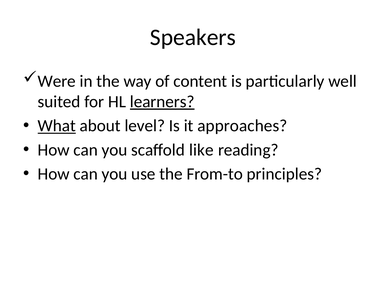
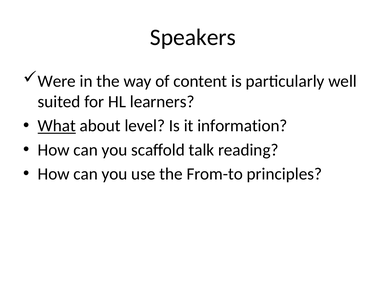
learners underline: present -> none
approaches: approaches -> information
like: like -> talk
